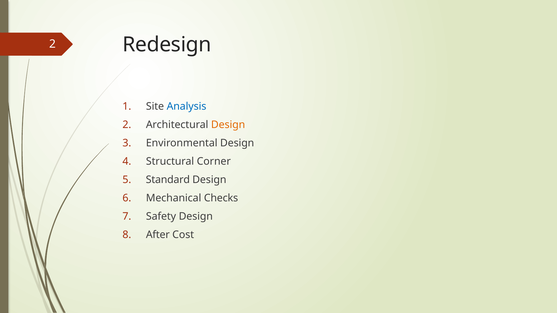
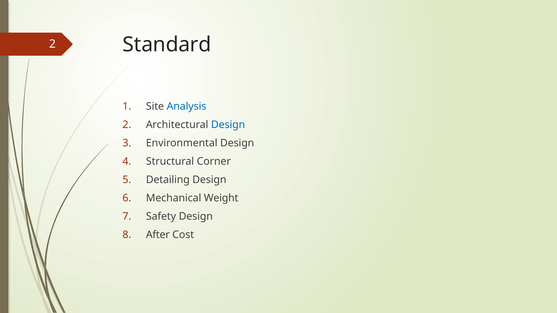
Redesign: Redesign -> Standard
Design at (228, 125) colour: orange -> blue
Standard: Standard -> Detailing
Checks: Checks -> Weight
